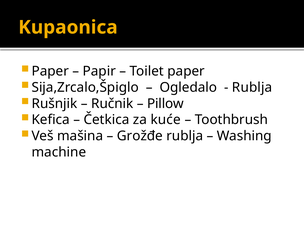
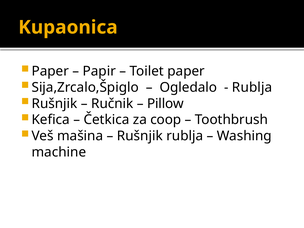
kuće: kuće -> coop
Grožđe at (140, 136): Grožđe -> Rušnjik
